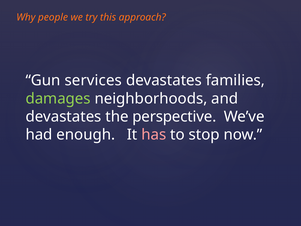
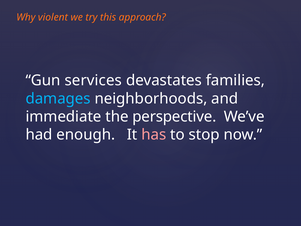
people: people -> violent
damages colour: light green -> light blue
devastates at (63, 117): devastates -> immediate
